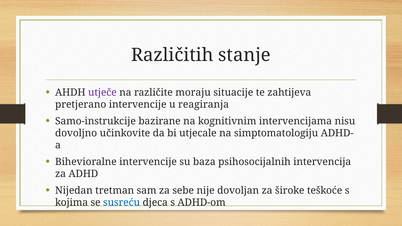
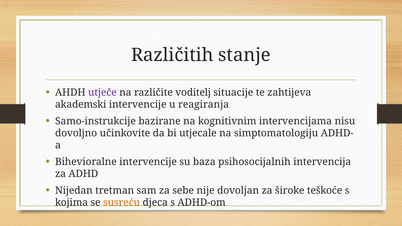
moraju: moraju -> voditelj
pretjerano: pretjerano -> akademski
susreću colour: blue -> orange
